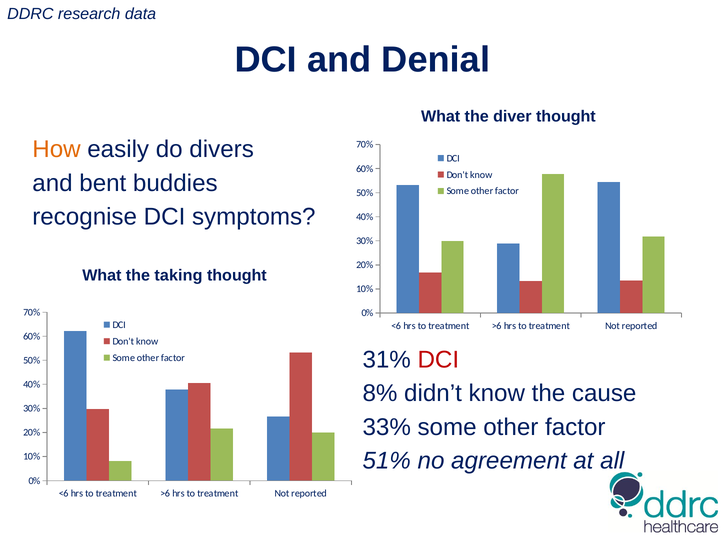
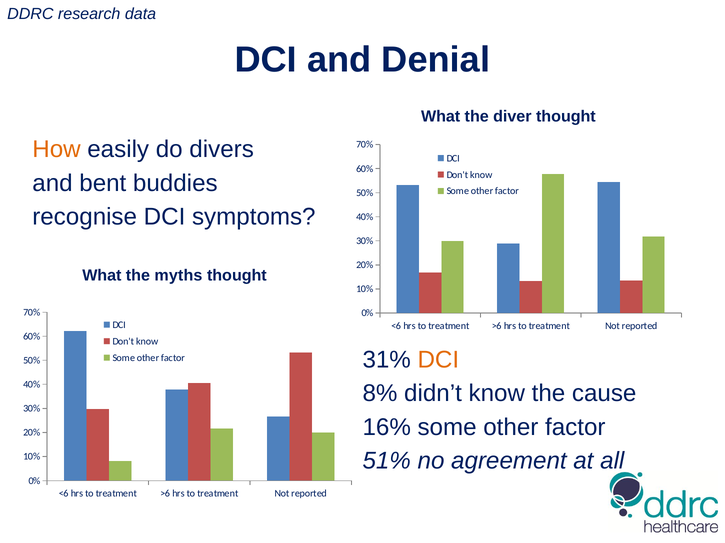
taking: taking -> myths
DCI at (438, 360) colour: red -> orange
33%: 33% -> 16%
